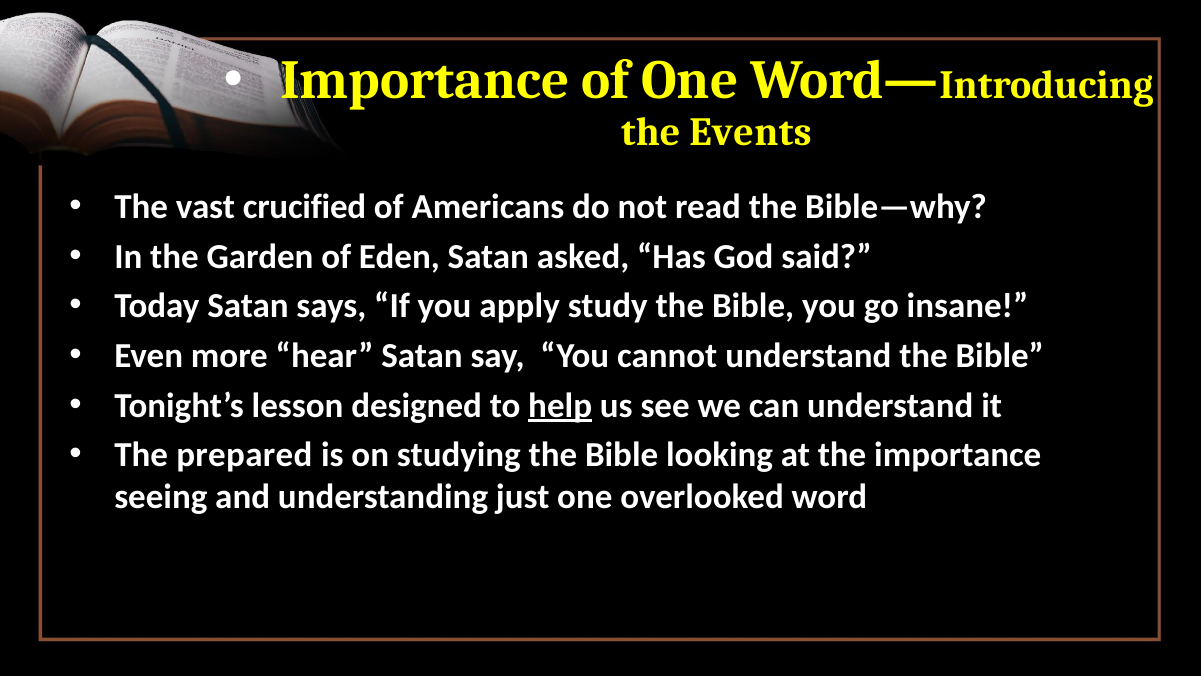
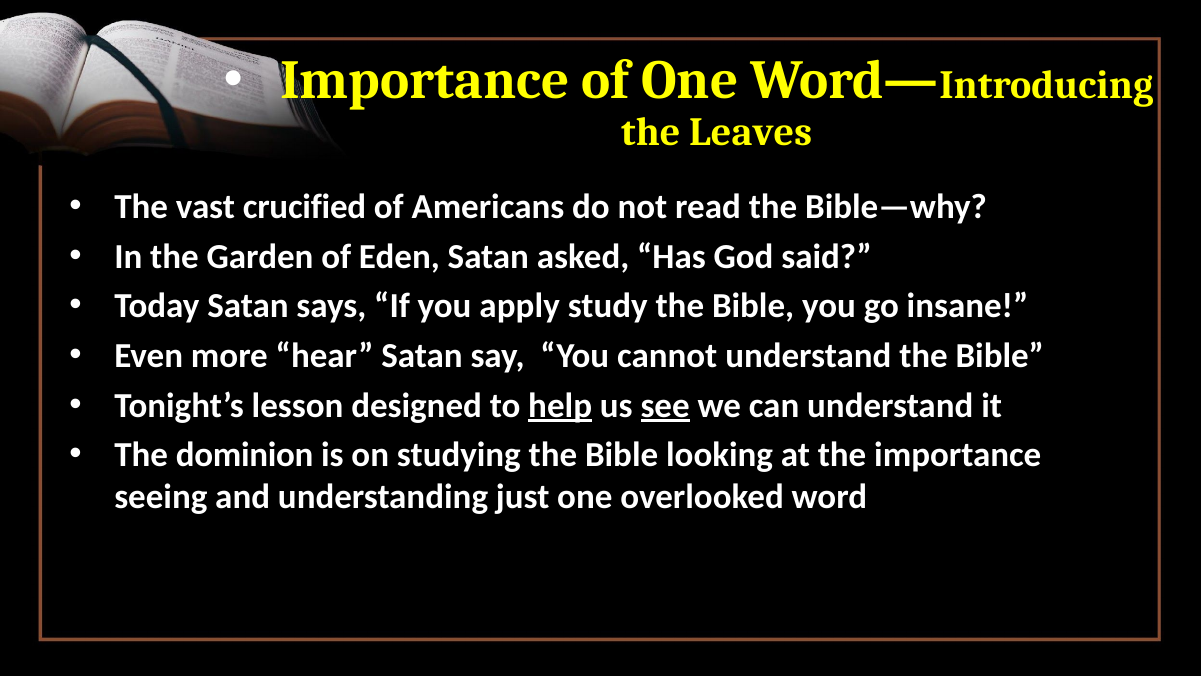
Events: Events -> Leaves
see underline: none -> present
prepared: prepared -> dominion
